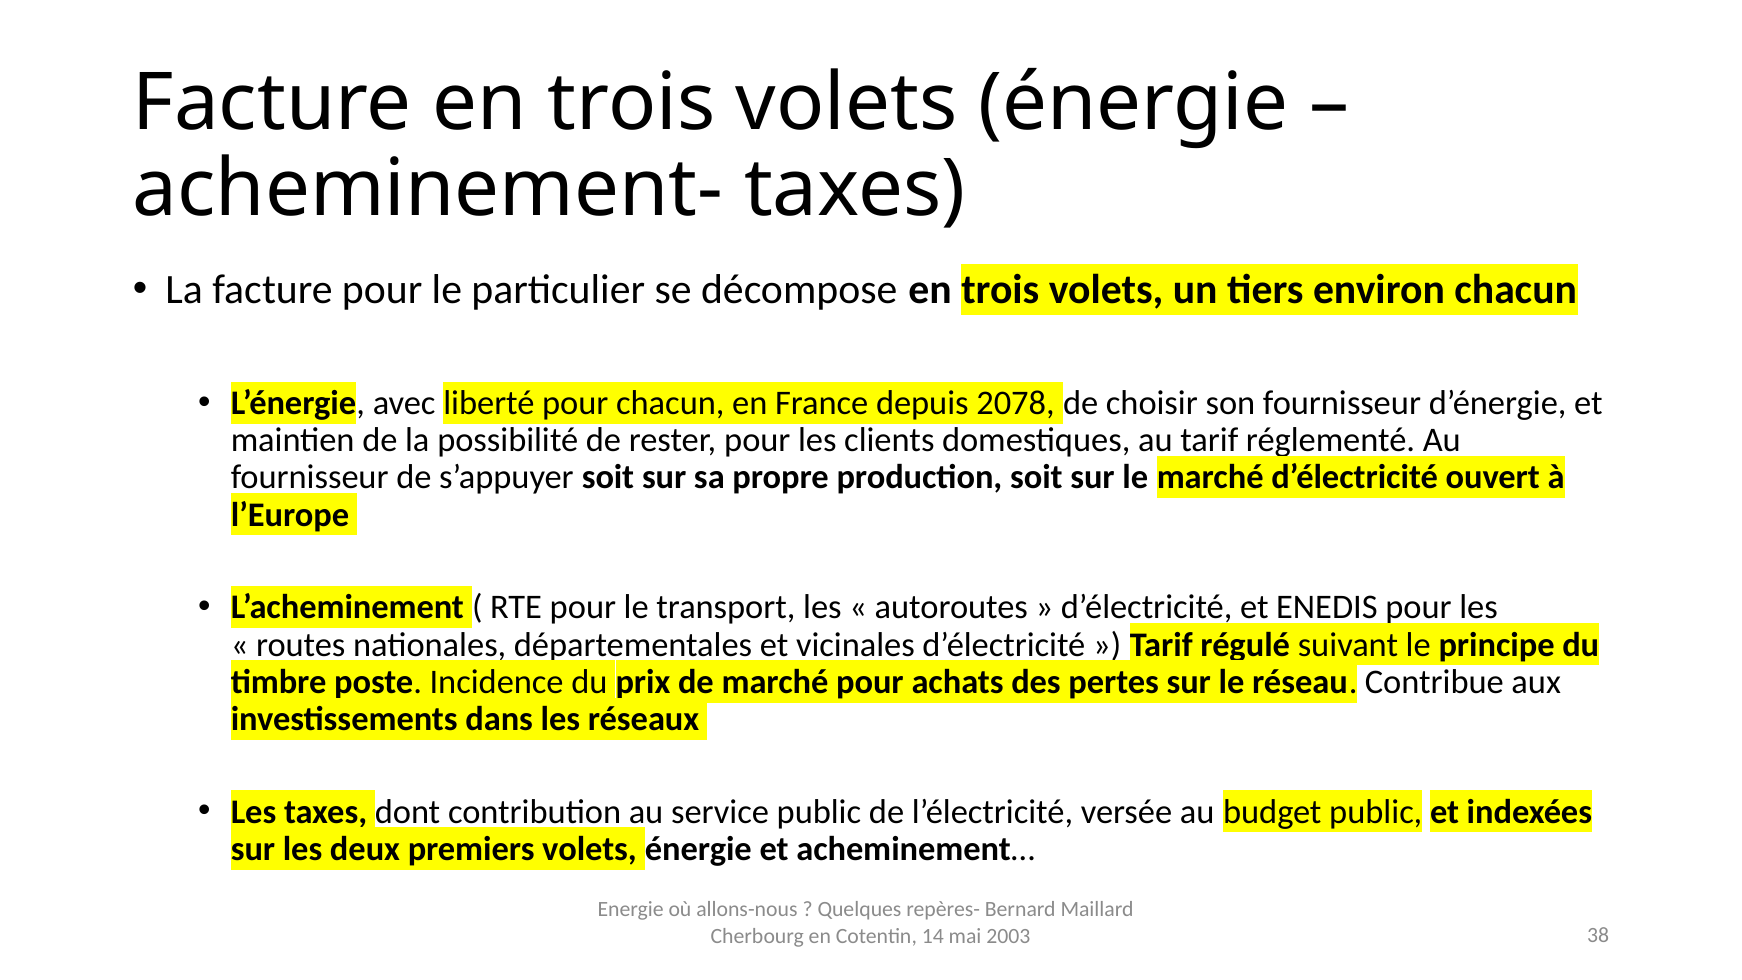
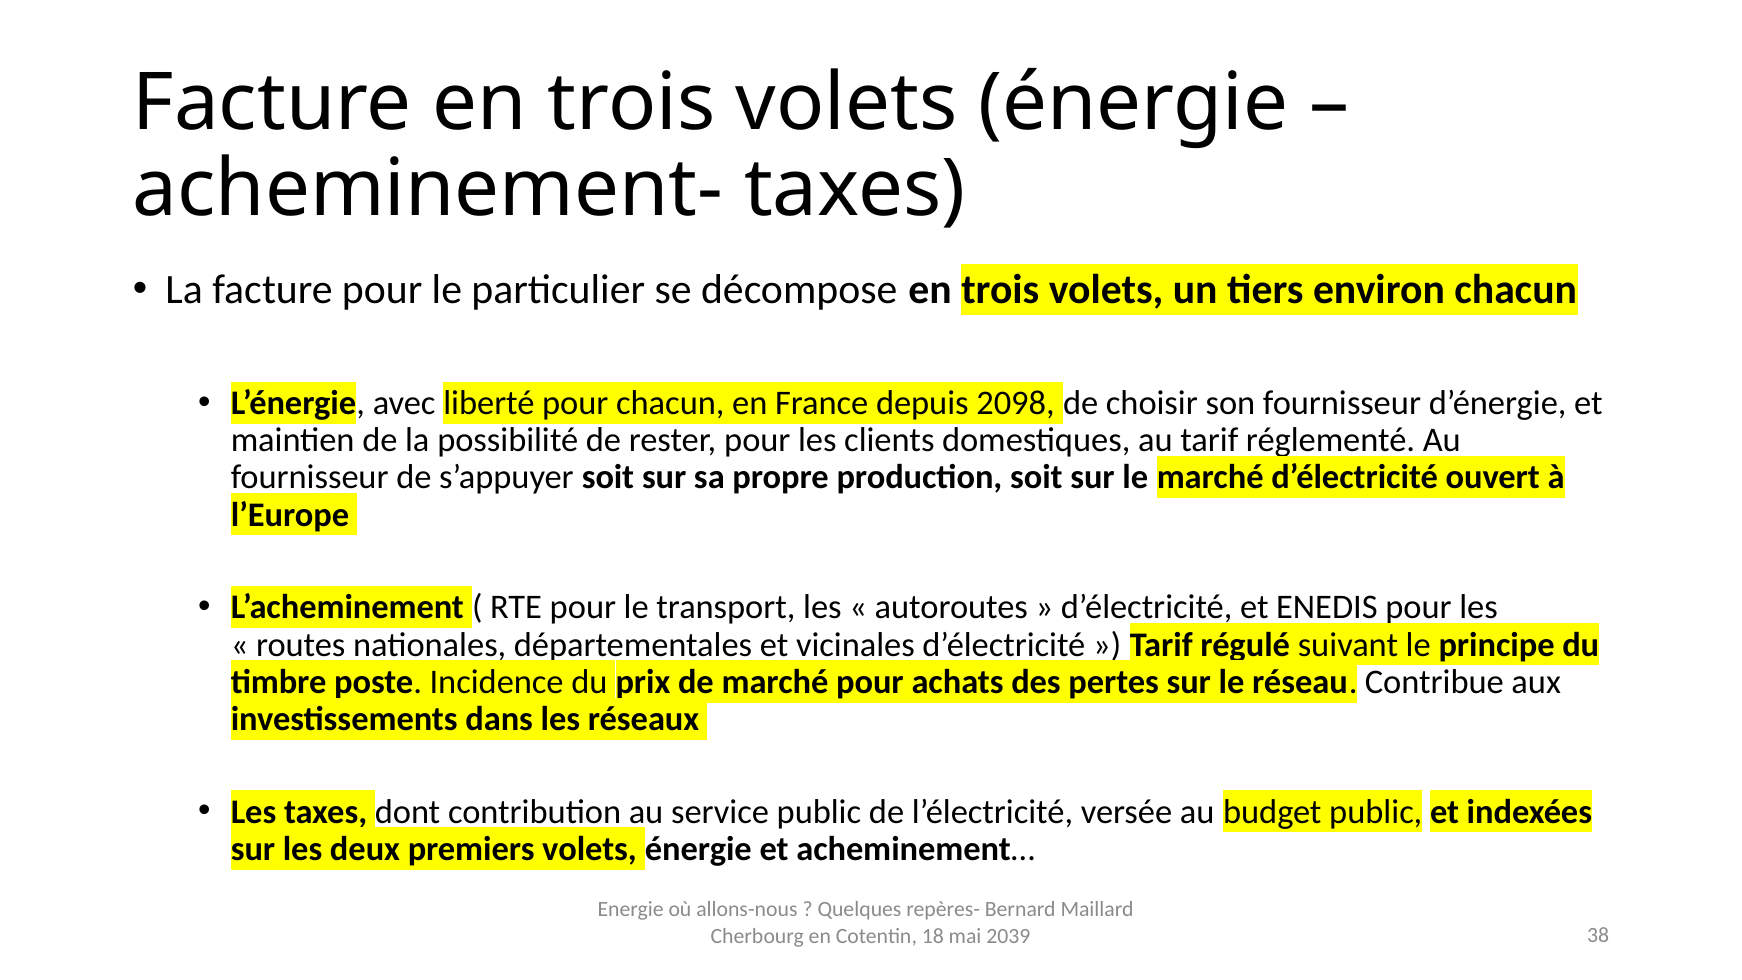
2078: 2078 -> 2098
14: 14 -> 18
2003: 2003 -> 2039
